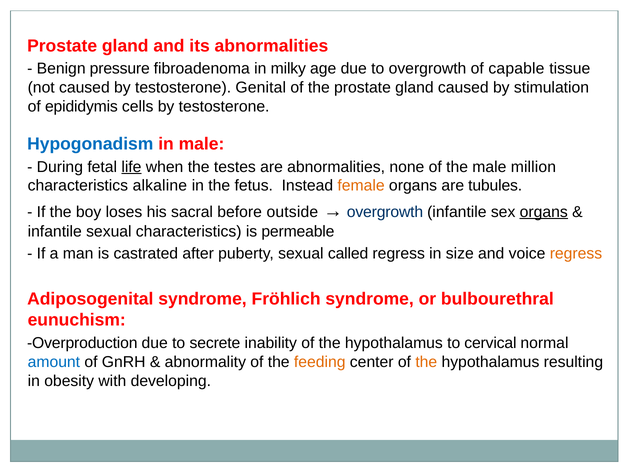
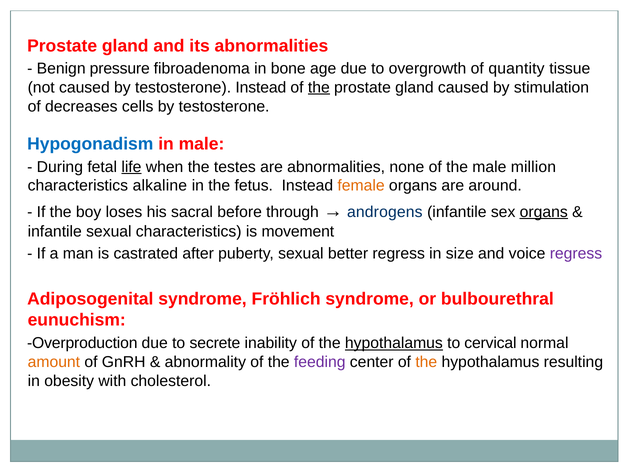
milky: milky -> bone
capable: capable -> quantity
testosterone Genital: Genital -> Instead
the at (319, 87) underline: none -> present
epididymis: epididymis -> decreases
tubules: tubules -> around
outside: outside -> through
overgrowth at (385, 212): overgrowth -> androgens
permeable: permeable -> movement
called: called -> better
regress at (576, 253) colour: orange -> purple
hypothalamus at (394, 343) underline: none -> present
amount colour: blue -> orange
feeding colour: orange -> purple
developing: developing -> cholesterol
